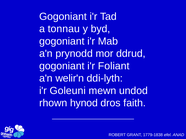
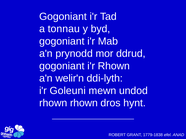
i'r Foliant: Foliant -> Rhown
rhown hynod: hynod -> rhown
faith: faith -> hynt
